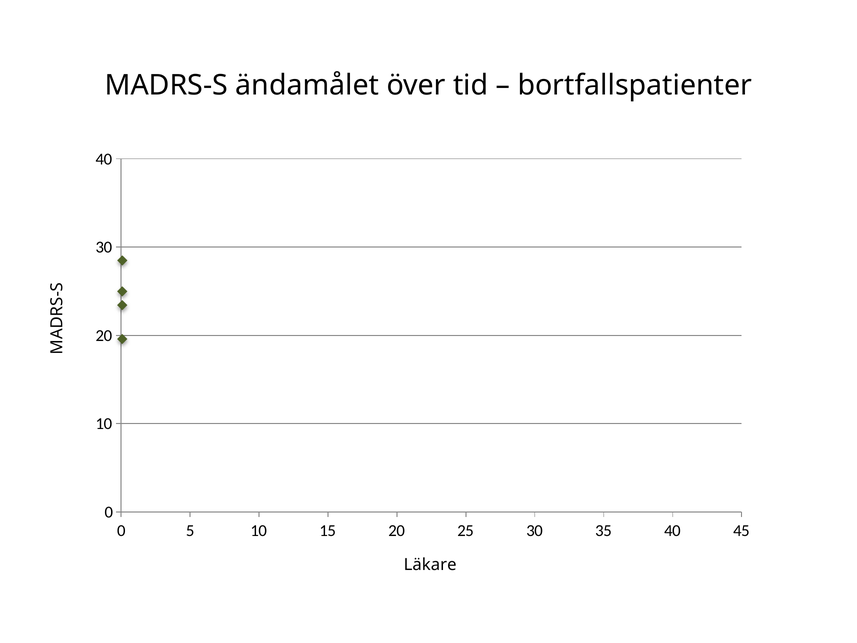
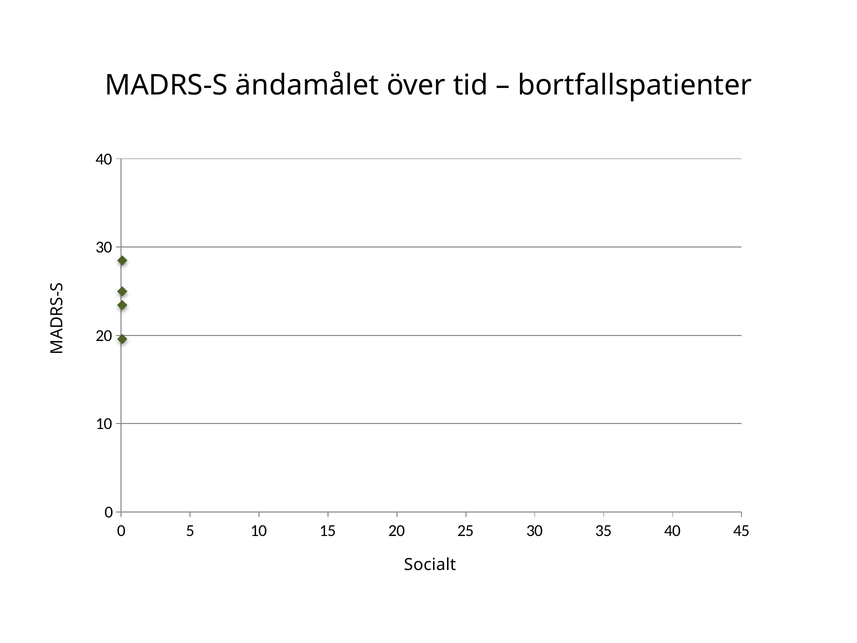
Läkare: Läkare -> Socialt
